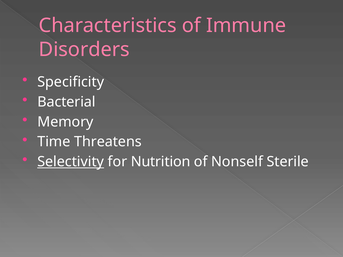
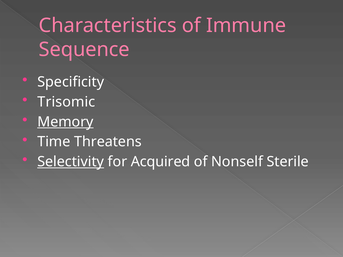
Disorders: Disorders -> Sequence
Bacterial: Bacterial -> Trisomic
Memory underline: none -> present
Nutrition: Nutrition -> Acquired
